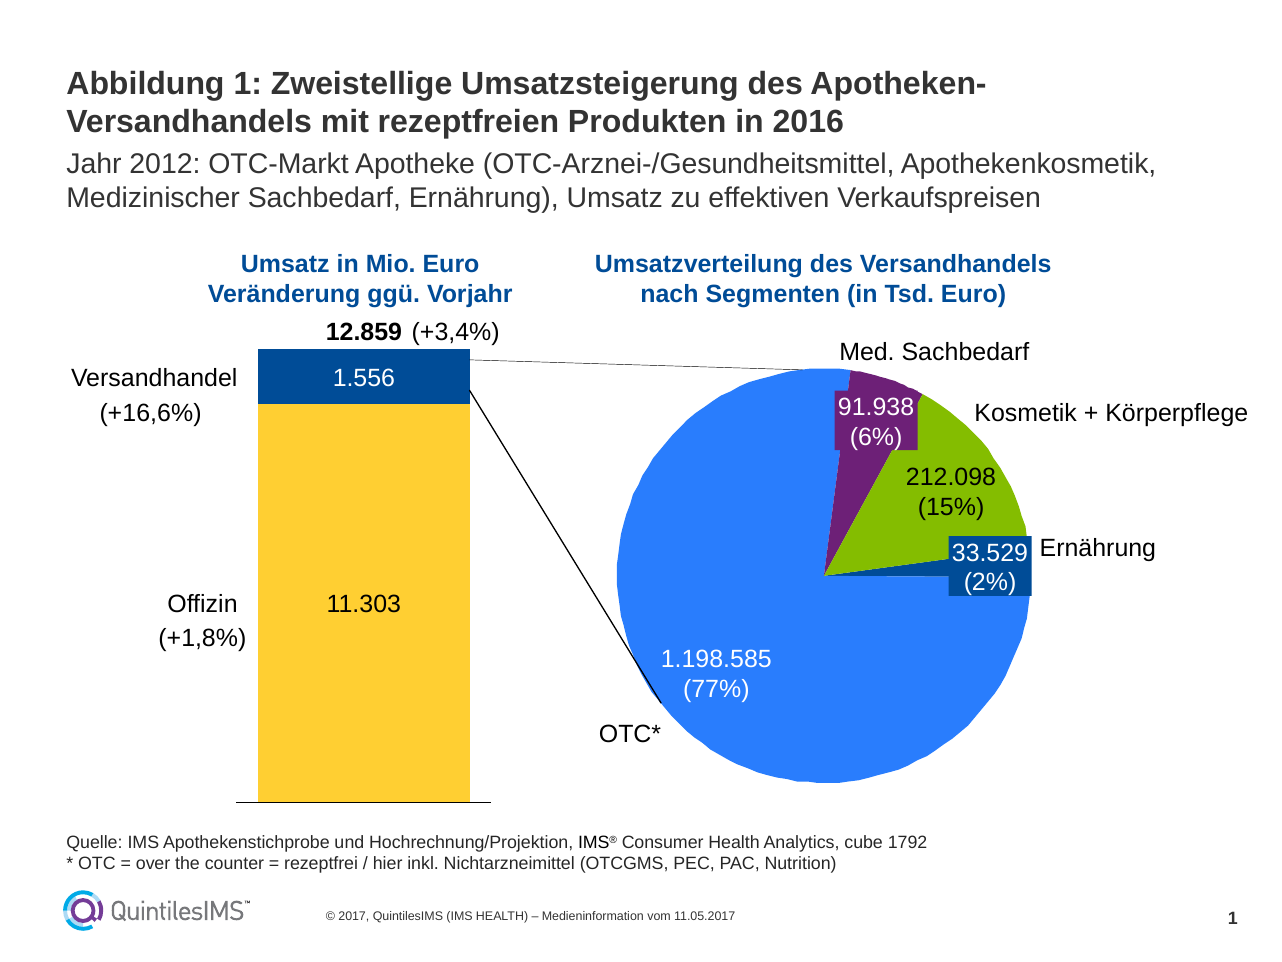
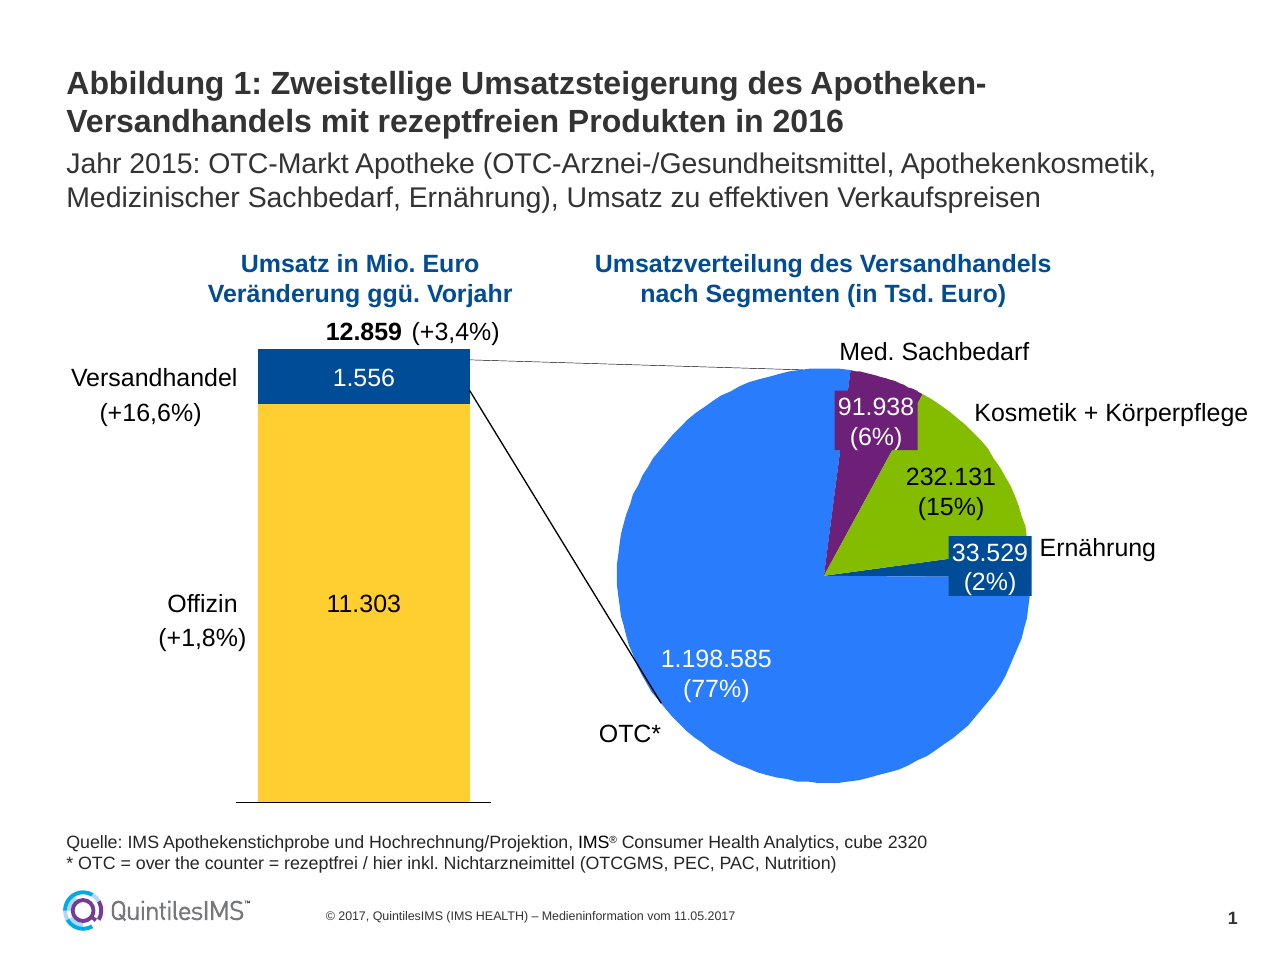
2012: 2012 -> 2015
212.098: 212.098 -> 232.131
1792: 1792 -> 2320
